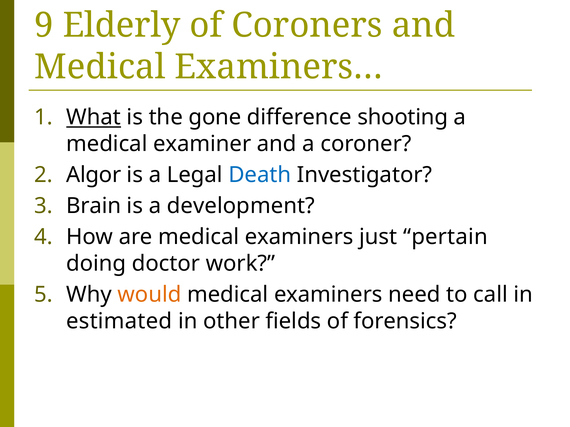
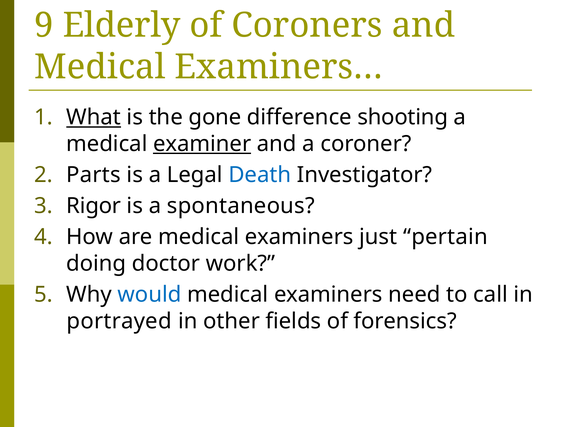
examiner underline: none -> present
Algor: Algor -> Parts
Brain: Brain -> Rigor
development: development -> spontaneous
would colour: orange -> blue
estimated: estimated -> portrayed
